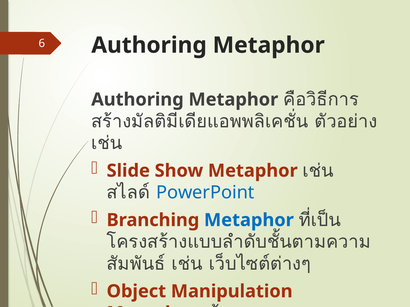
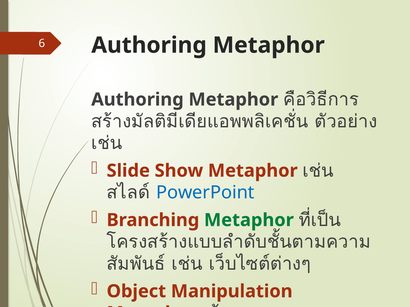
Metaphor at (249, 220) colour: blue -> green
